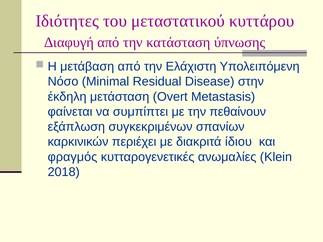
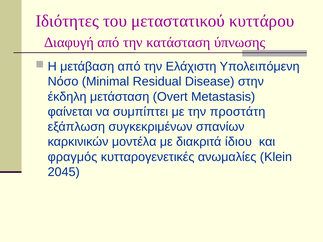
πεθαίνουν: πεθαίνουν -> προστάτη
περιέχει: περιέχει -> μοντέλα
2018: 2018 -> 2045
